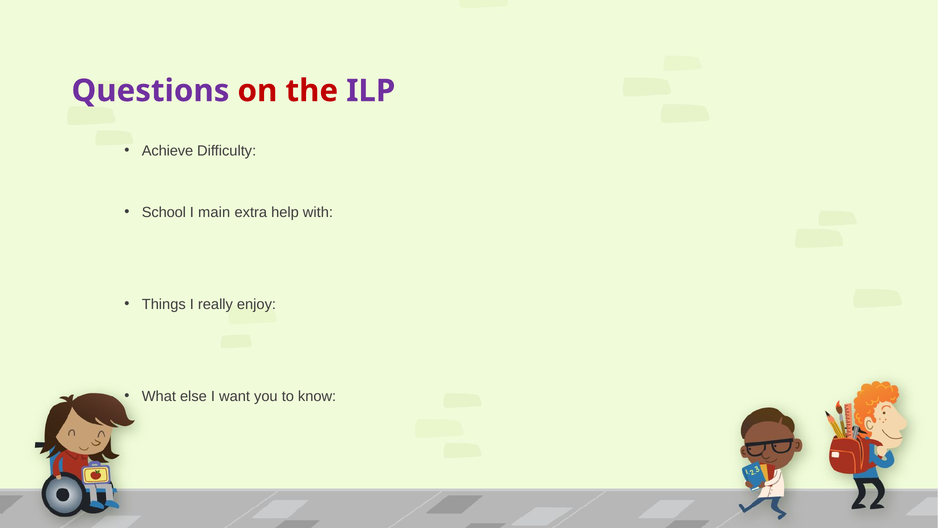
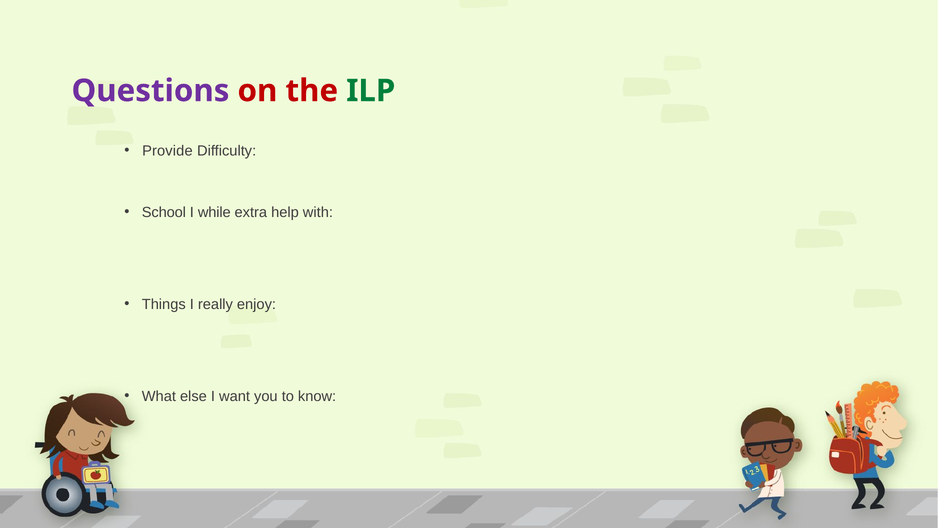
ILP colour: purple -> green
Achieve: Achieve -> Provide
main: main -> while
